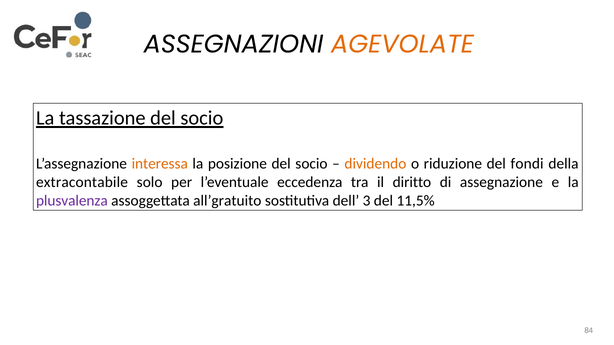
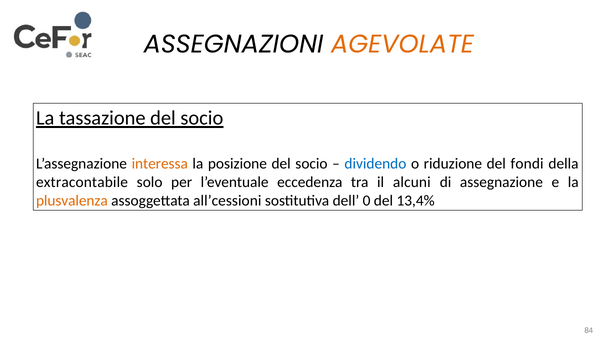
dividendo colour: orange -> blue
diritto: diritto -> alcuni
plusvalenza colour: purple -> orange
all’gratuito: all’gratuito -> all’cessioni
3: 3 -> 0
11,5%: 11,5% -> 13,4%
